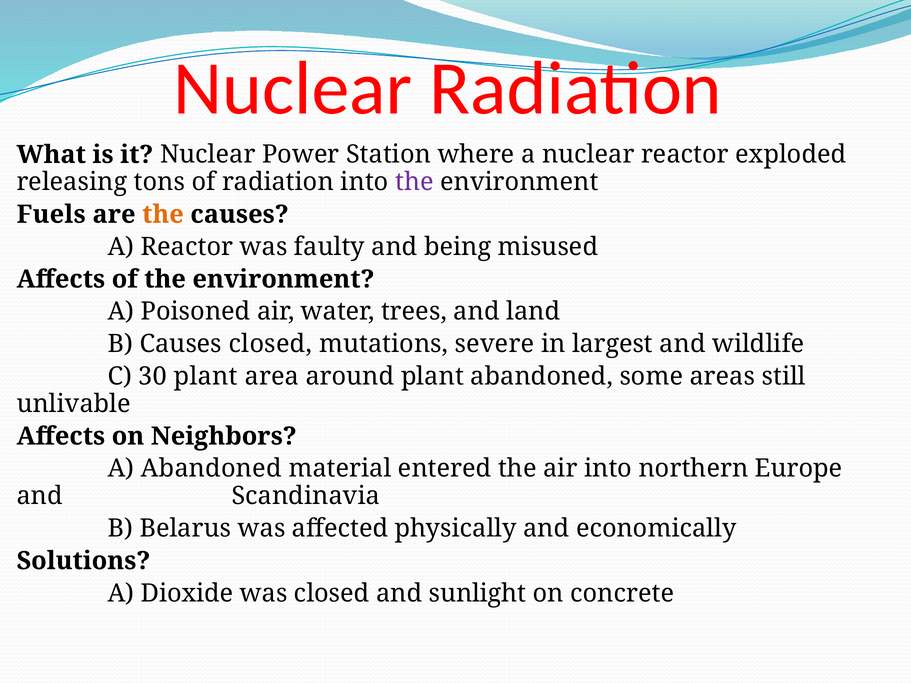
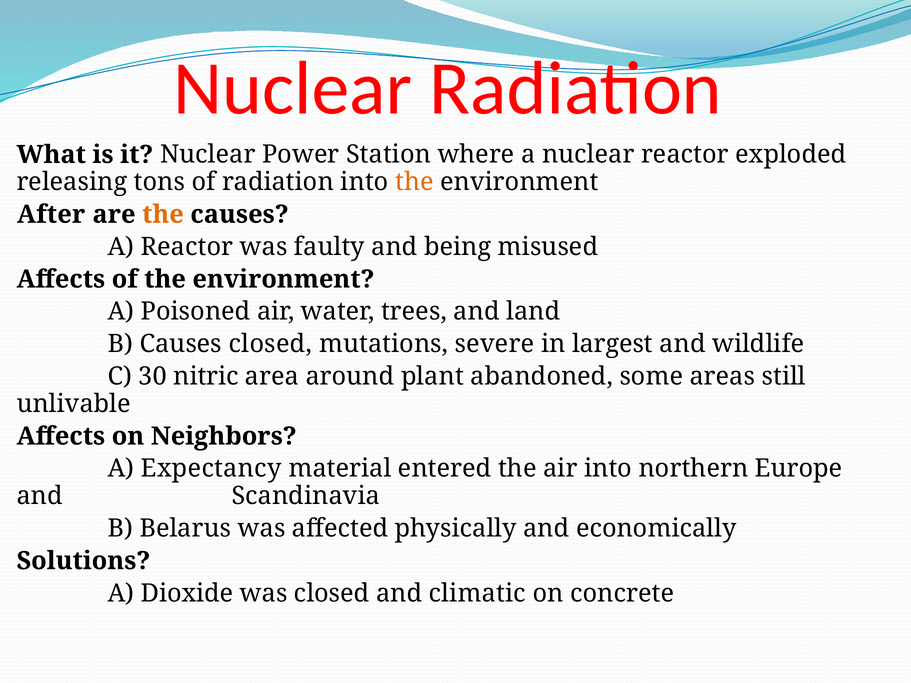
the at (414, 182) colour: purple -> orange
Fuels: Fuels -> After
30 plant: plant -> nitric
A Abandoned: Abandoned -> Expectancy
sunlight: sunlight -> climatic
